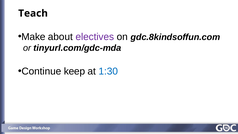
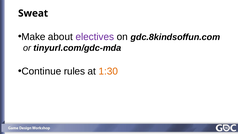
Teach: Teach -> Sweat
keep: keep -> rules
1:30 colour: blue -> orange
